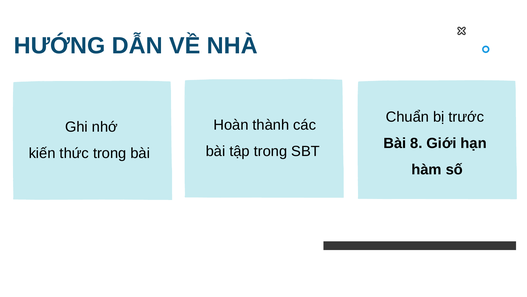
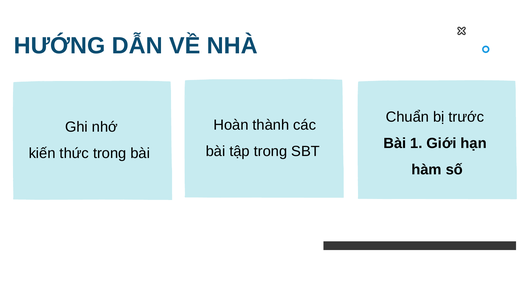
8: 8 -> 1
